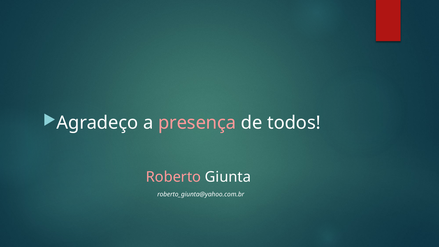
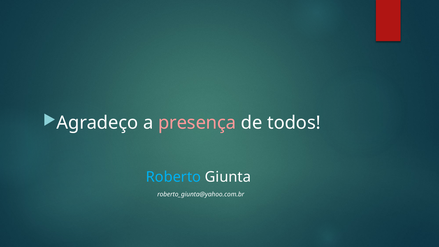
Roberto colour: pink -> light blue
